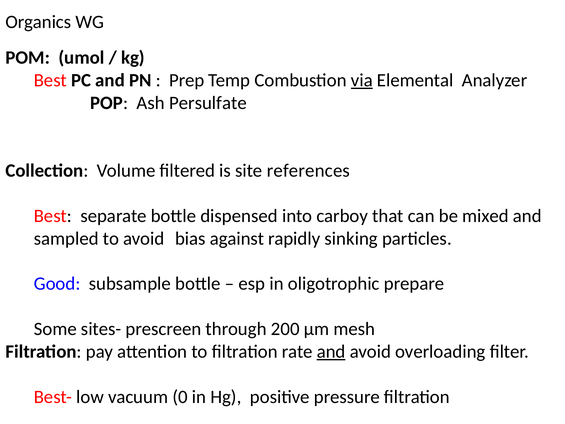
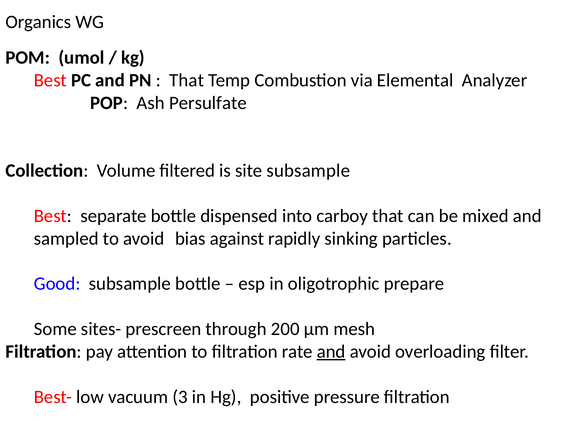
Prep at (187, 80): Prep -> That
via underline: present -> none
site references: references -> subsample
0: 0 -> 3
